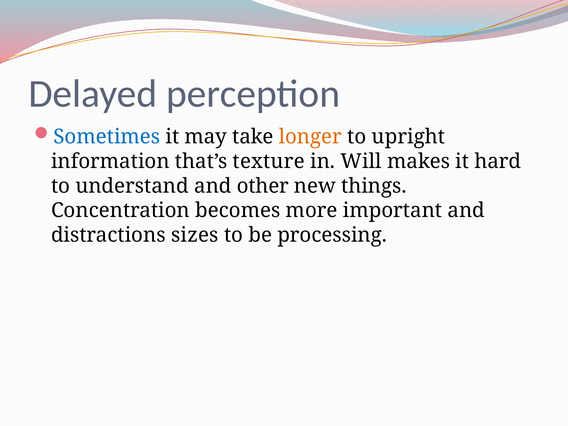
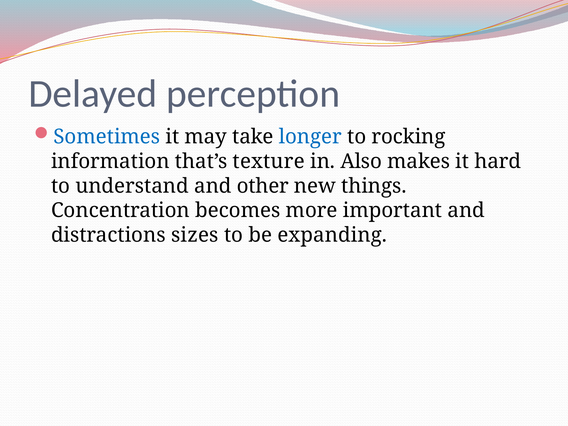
longer colour: orange -> blue
upright: upright -> rocking
Will: Will -> Also
processing: processing -> expanding
